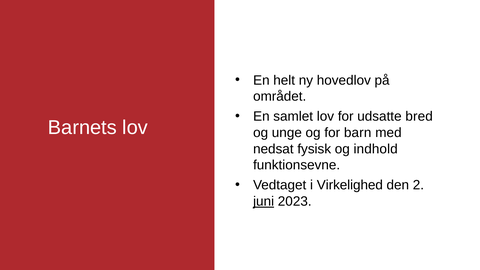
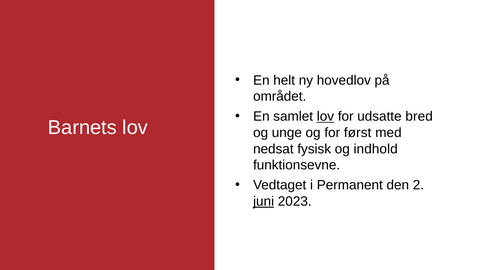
lov at (325, 116) underline: none -> present
barn: barn -> først
Virkelighed: Virkelighed -> Permanent
